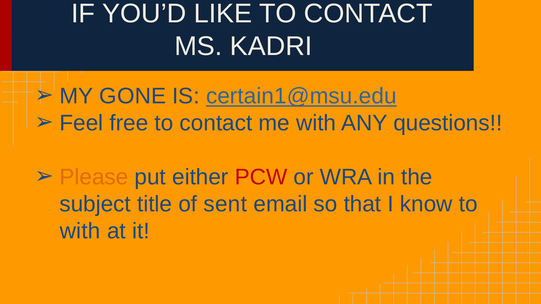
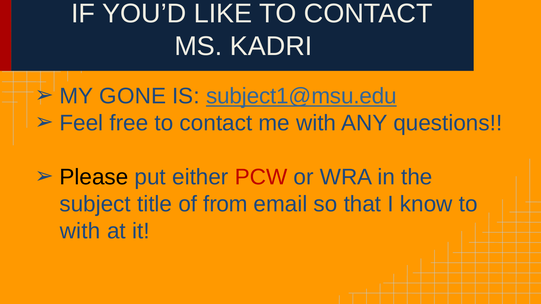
certain1@msu.edu: certain1@msu.edu -> subject1@msu.edu
Please colour: orange -> black
sent: sent -> from
